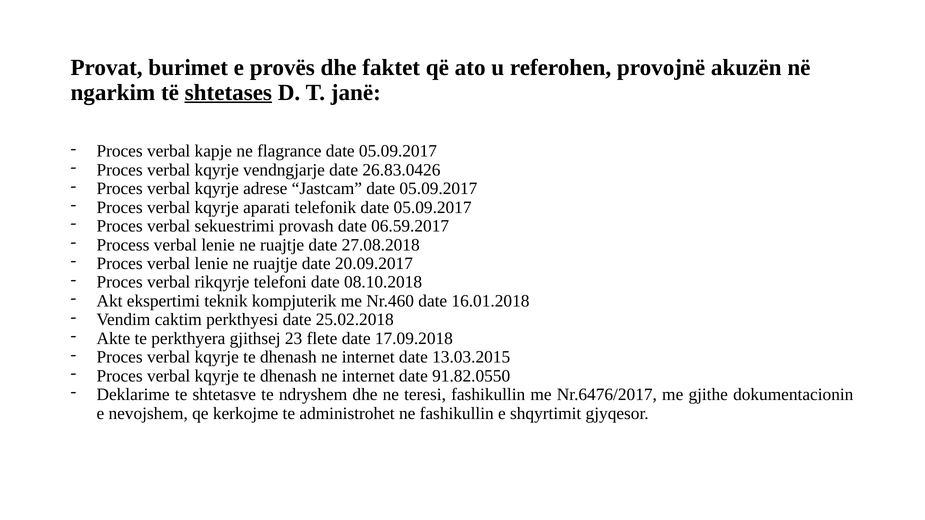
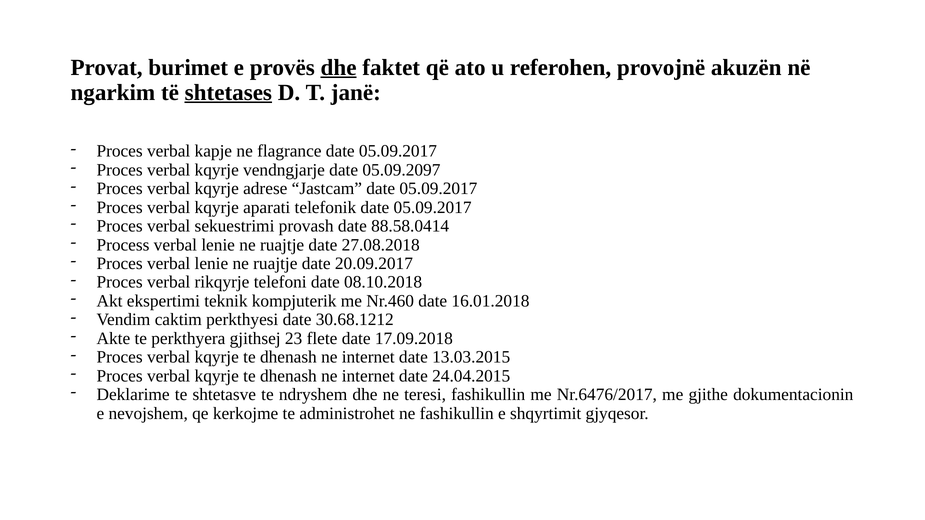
dhe at (339, 67) underline: none -> present
26.83.0426: 26.83.0426 -> 05.09.2097
06.59.2017: 06.59.2017 -> 88.58.0414
25.02.2018: 25.02.2018 -> 30.68.1212
91.82.0550: 91.82.0550 -> 24.04.2015
